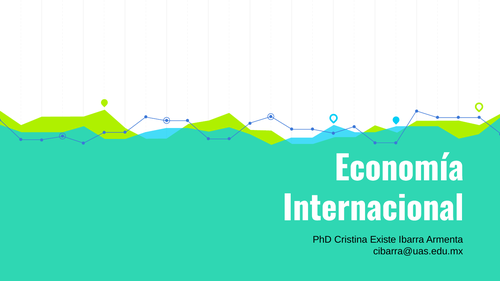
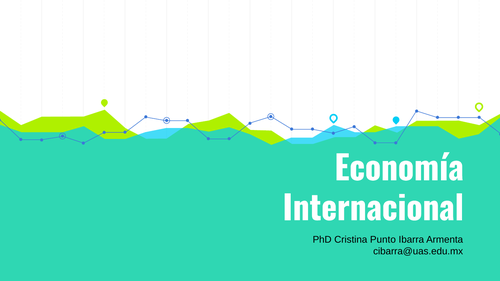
Existe: Existe -> Punto
